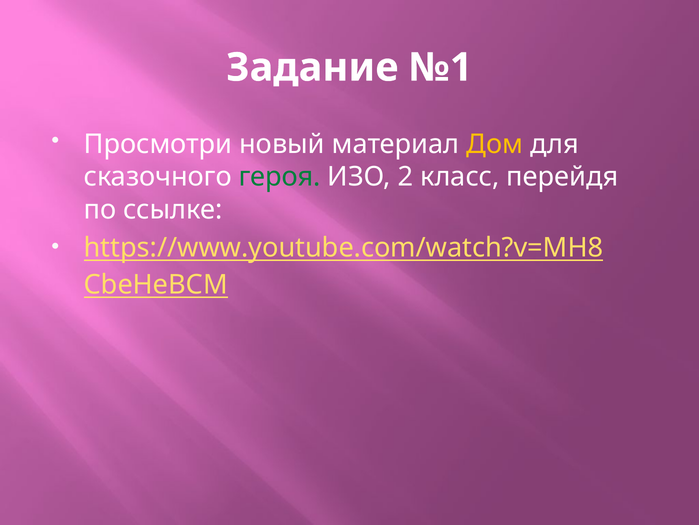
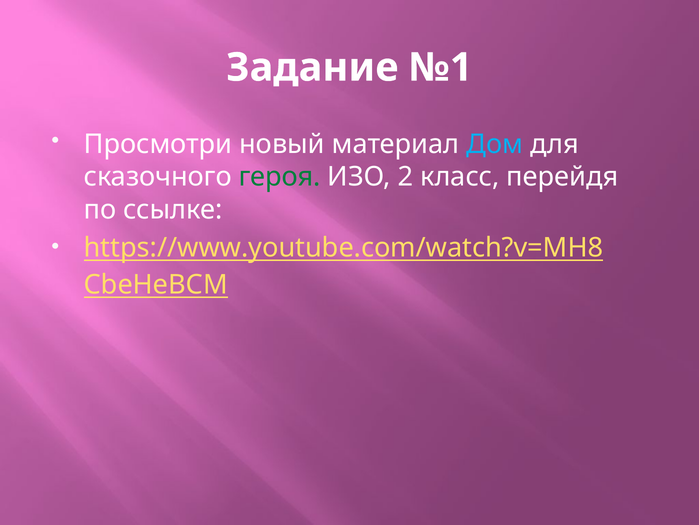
Дом colour: yellow -> light blue
